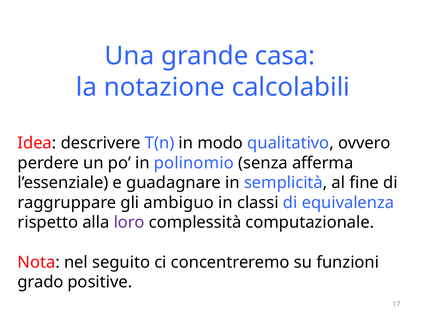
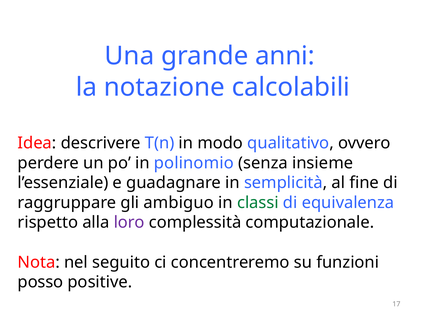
casa: casa -> anni
afferma: afferma -> insieme
classi colour: black -> green
grado: grado -> posso
